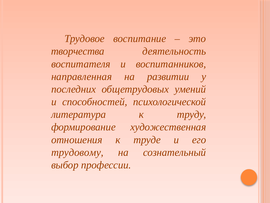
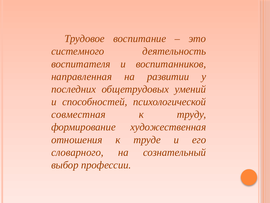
творчества: творчества -> системного
литература: литература -> совместная
трудовому: трудовому -> словарного
